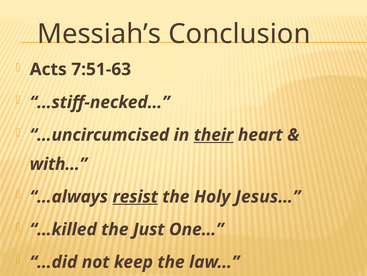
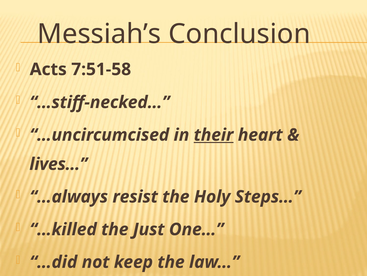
7:51-63: 7:51-63 -> 7:51-58
with…: with… -> lives…
resist underline: present -> none
Jesus…: Jesus… -> Steps…
